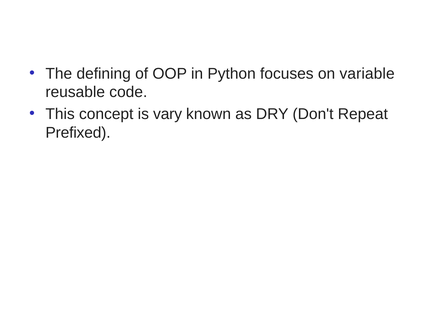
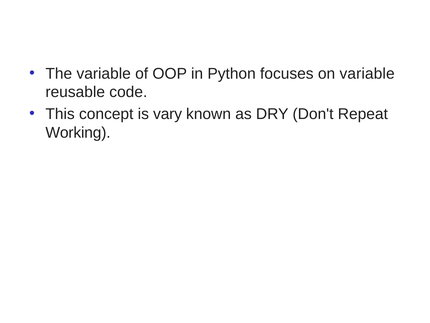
The defining: defining -> variable
Prefixed: Prefixed -> Working
